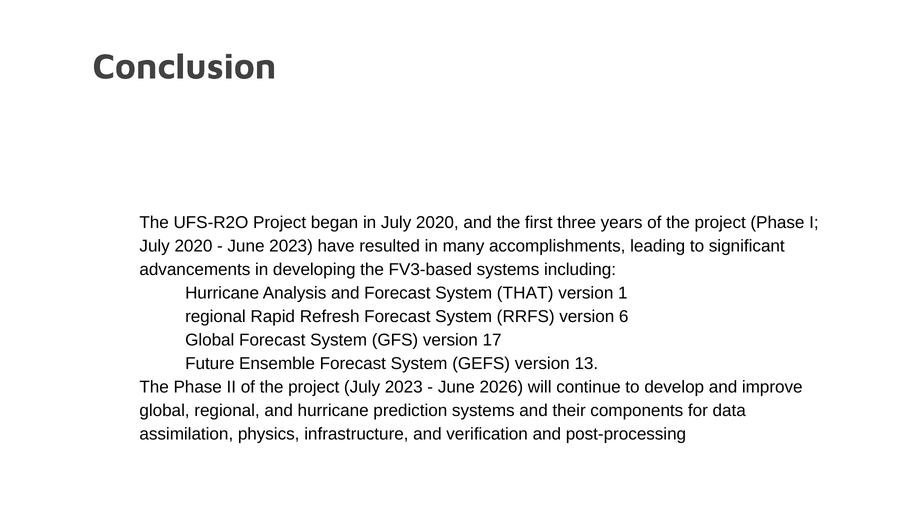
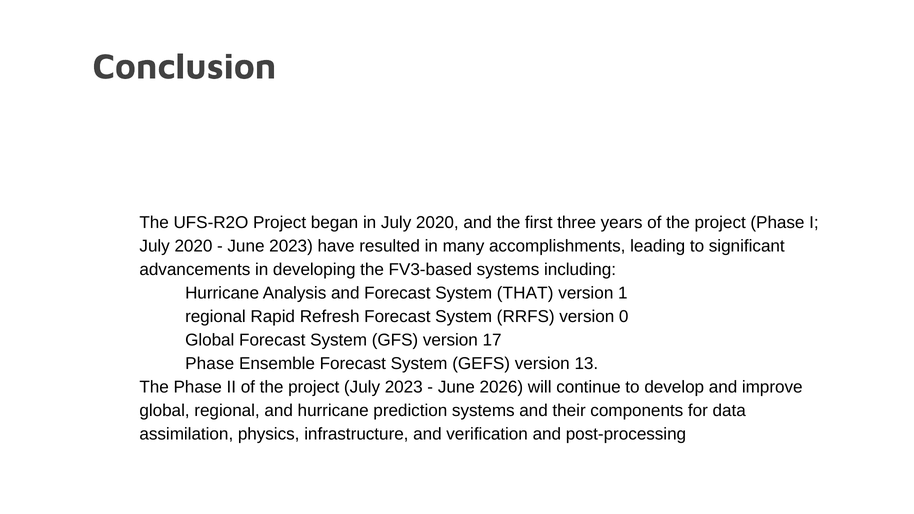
6: 6 -> 0
Future at (210, 364): Future -> Phase
